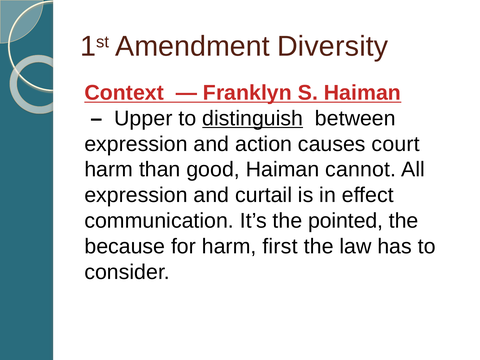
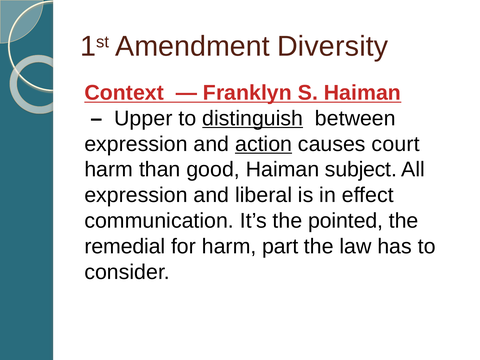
action underline: none -> present
cannot: cannot -> subject
curtail: curtail -> liberal
because: because -> remedial
first: first -> part
